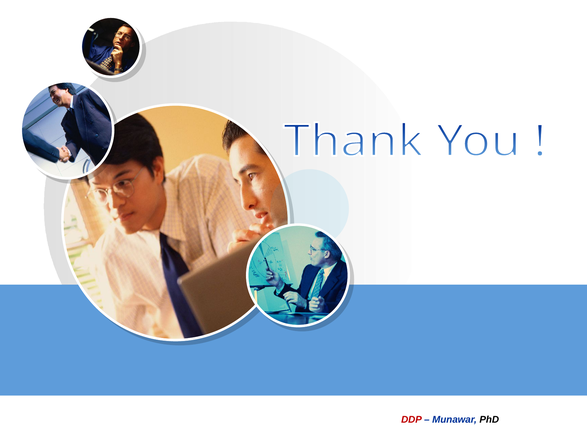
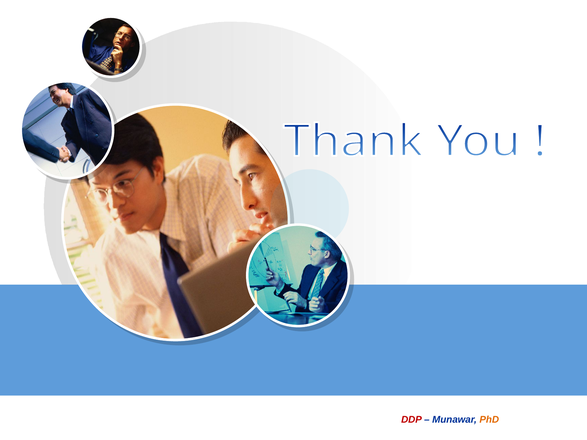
PhD colour: black -> orange
